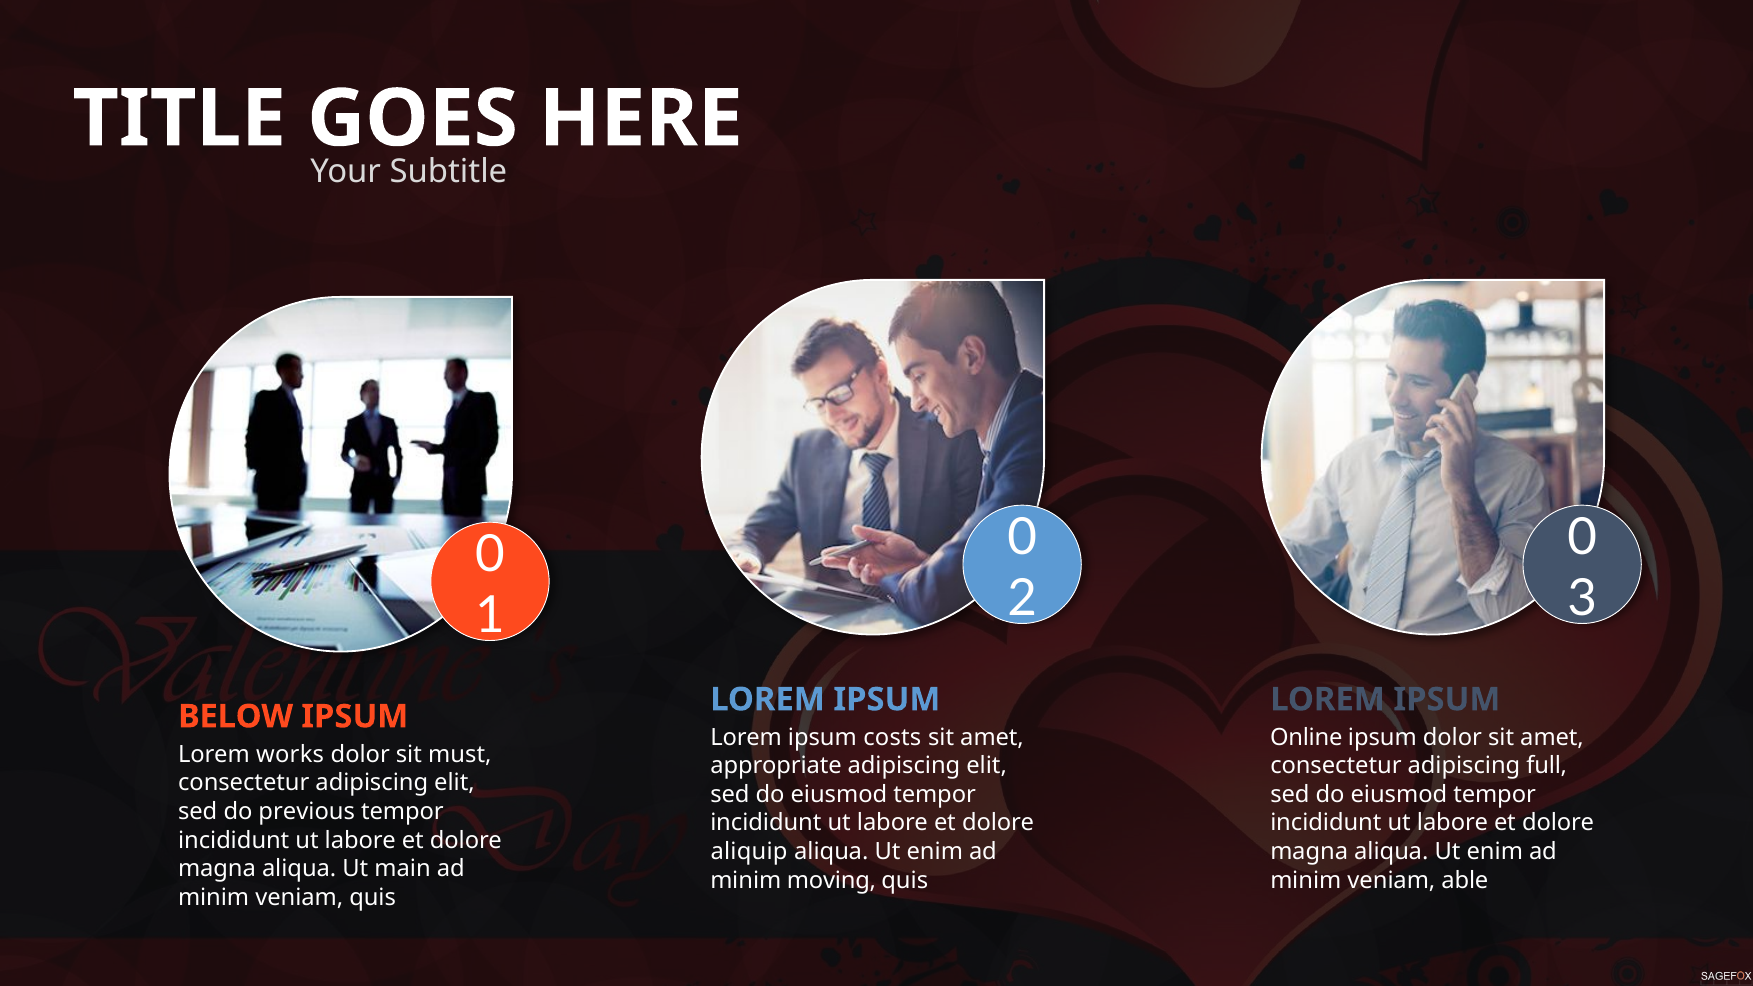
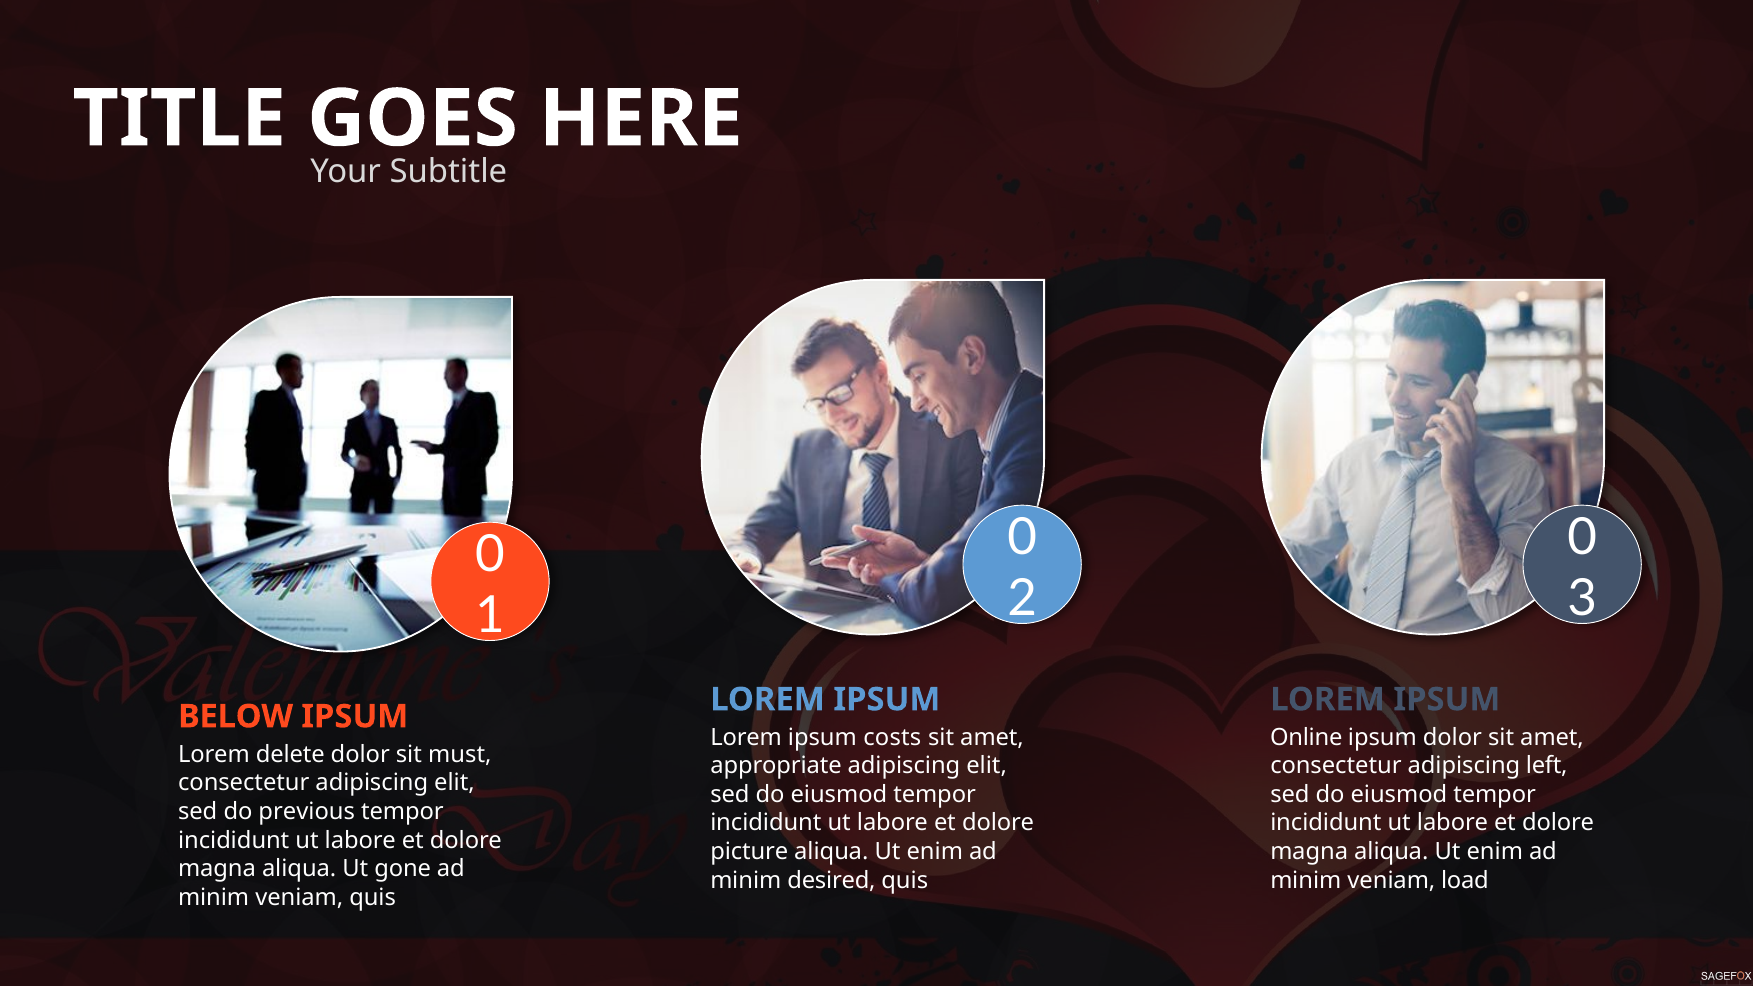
works: works -> delete
full: full -> left
aliquip: aliquip -> picture
main: main -> gone
moving: moving -> desired
able: able -> load
